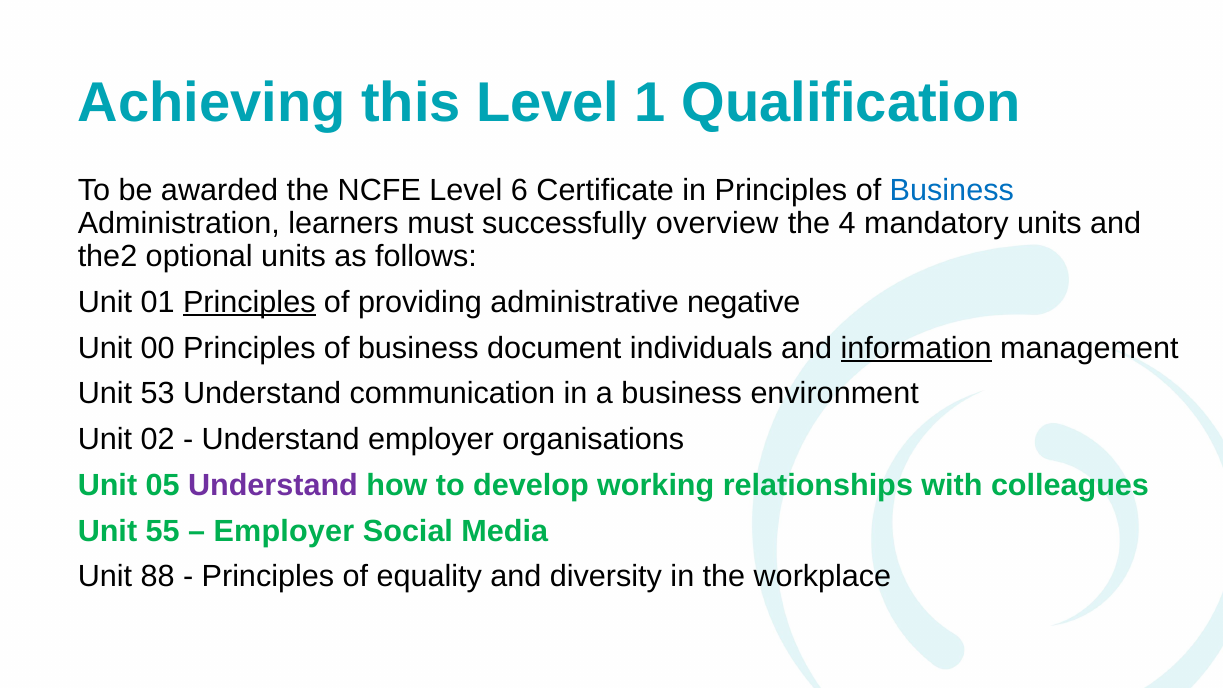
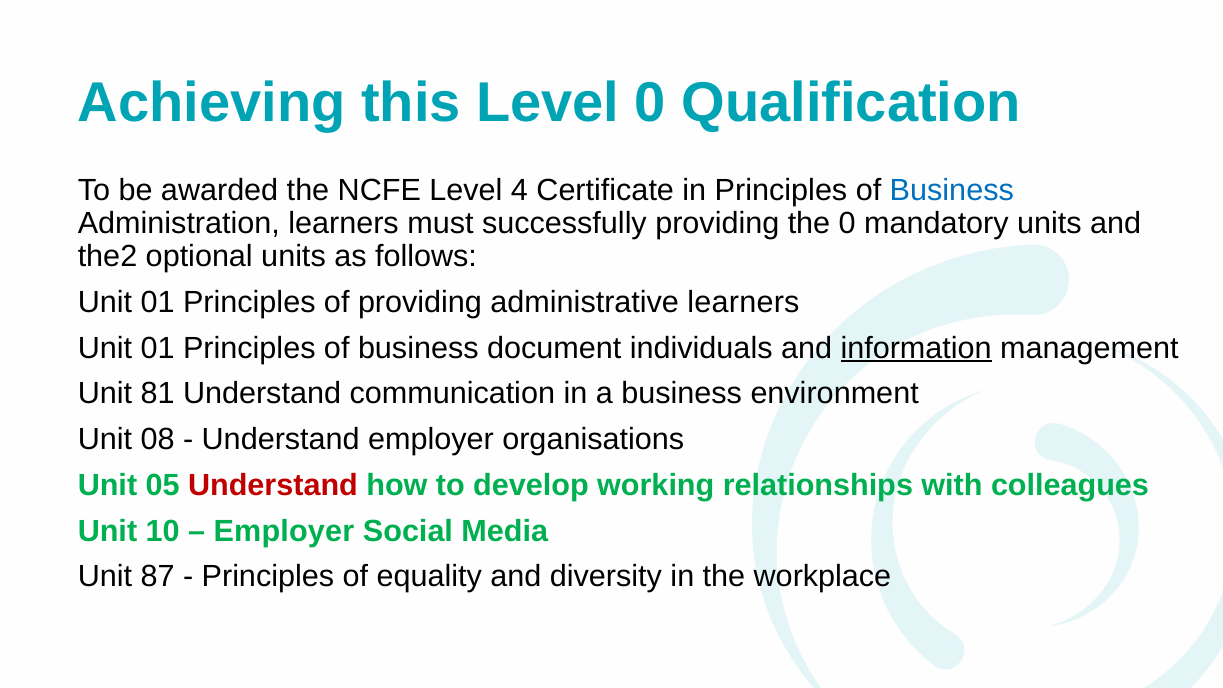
Level 1: 1 -> 0
6: 6 -> 4
successfully overview: overview -> providing
the 4: 4 -> 0
Principles at (249, 302) underline: present -> none
administrative negative: negative -> learners
00 at (158, 348): 00 -> 01
53: 53 -> 81
02: 02 -> 08
Understand at (273, 485) colour: purple -> red
55: 55 -> 10
88: 88 -> 87
